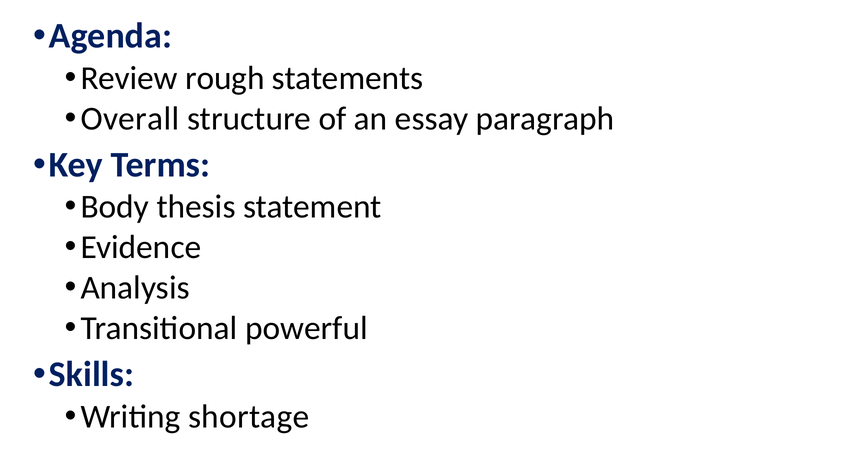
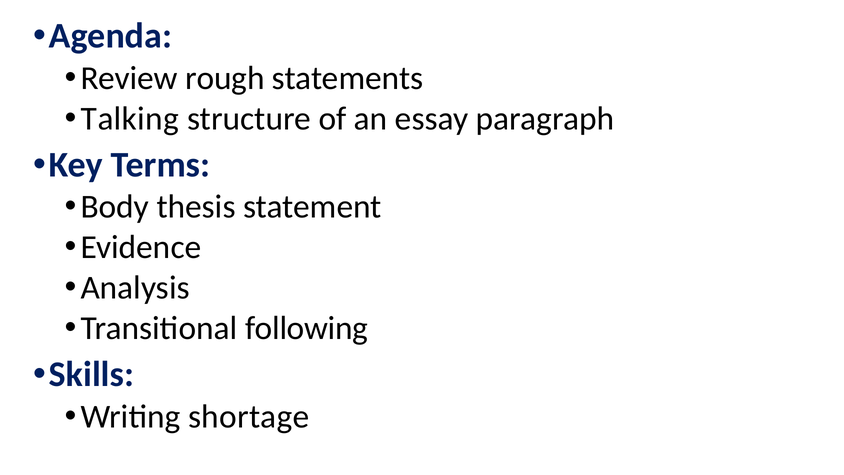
Overall: Overall -> Talking
powerful: powerful -> following
